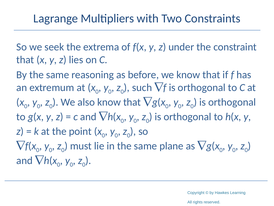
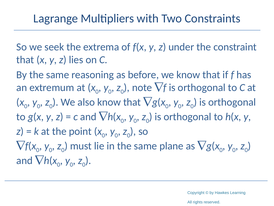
such: such -> note
